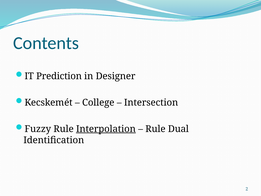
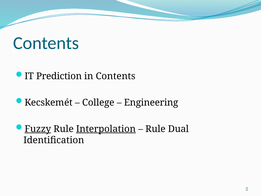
in Designer: Designer -> Contents
Intersection: Intersection -> Engineering
Fuzzy underline: none -> present
